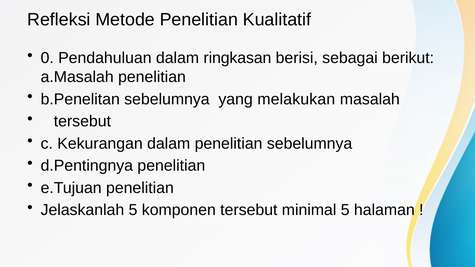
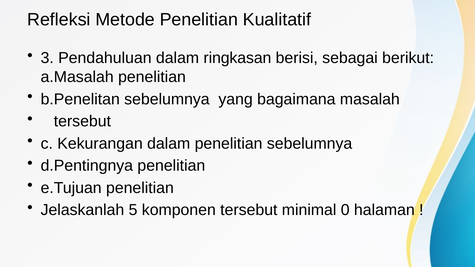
0: 0 -> 3
melakukan: melakukan -> bagaimana
minimal 5: 5 -> 0
